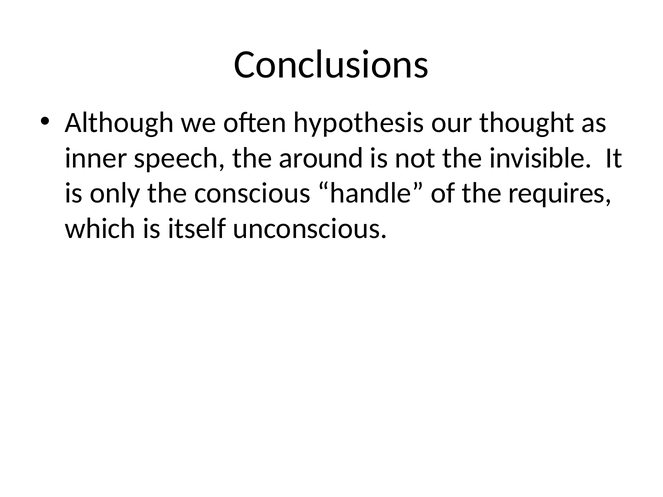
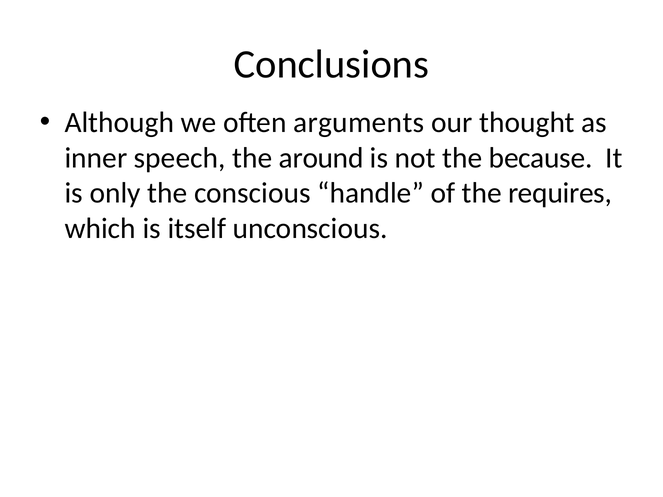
hypothesis: hypothesis -> arguments
invisible: invisible -> because
